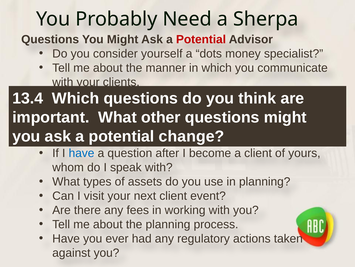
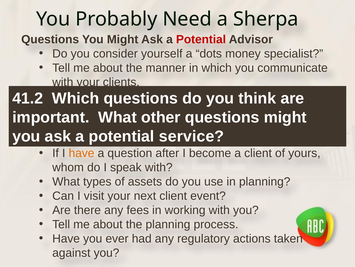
13.4: 13.4 -> 41.2
change: change -> service
have at (82, 153) colour: blue -> orange
